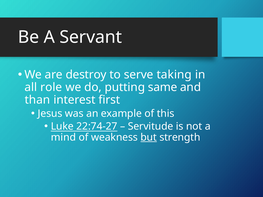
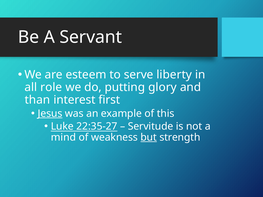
destroy: destroy -> esteem
taking: taking -> liberty
same: same -> glory
Jesus underline: none -> present
22:74-27: 22:74-27 -> 22:35-27
